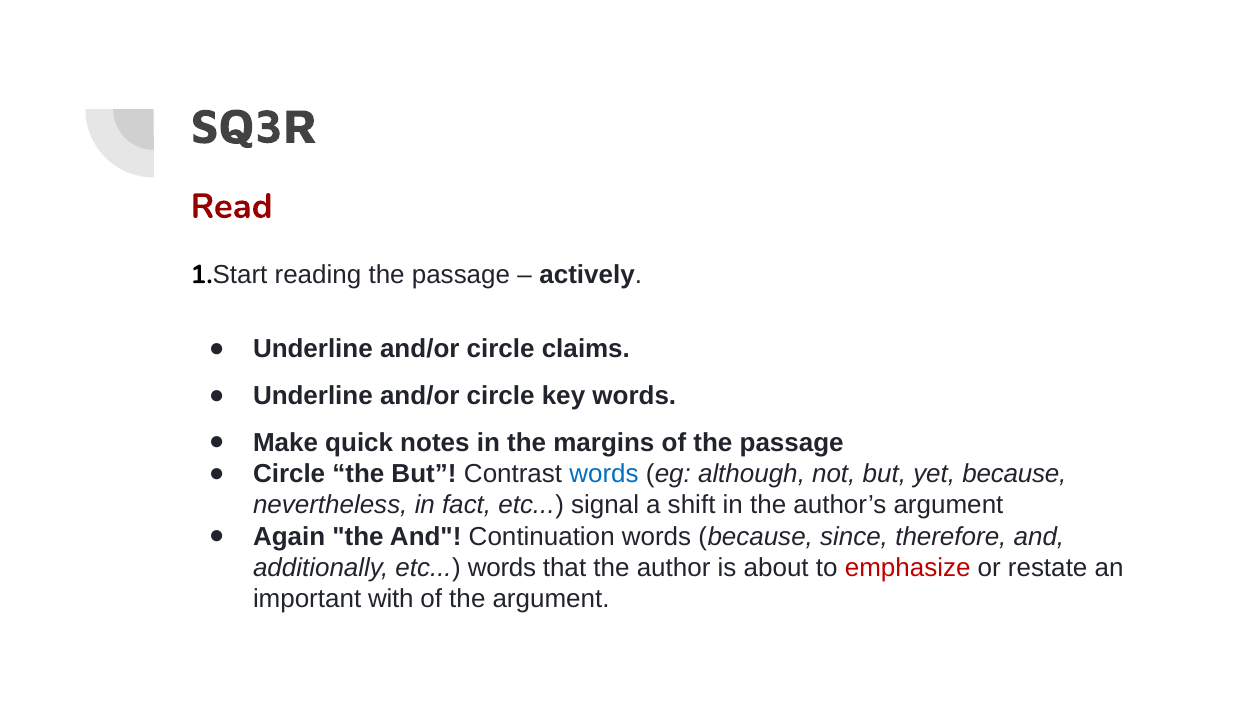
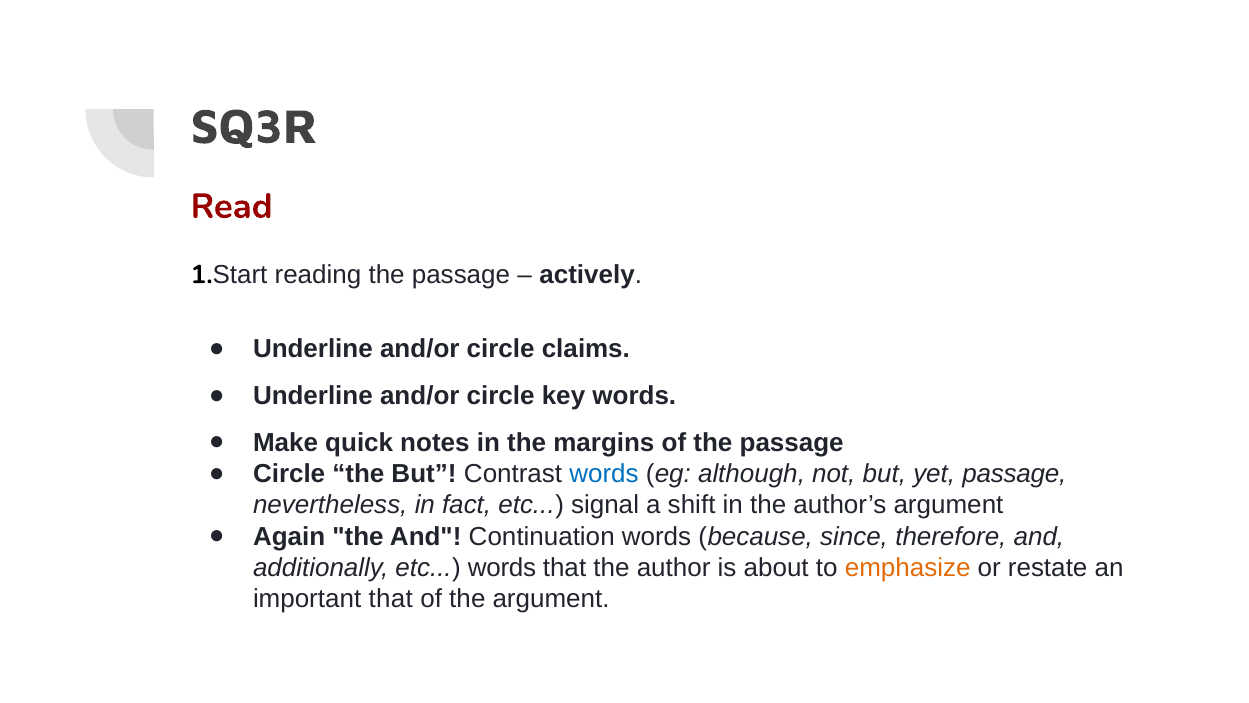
yet because: because -> passage
emphasize colour: red -> orange
important with: with -> that
